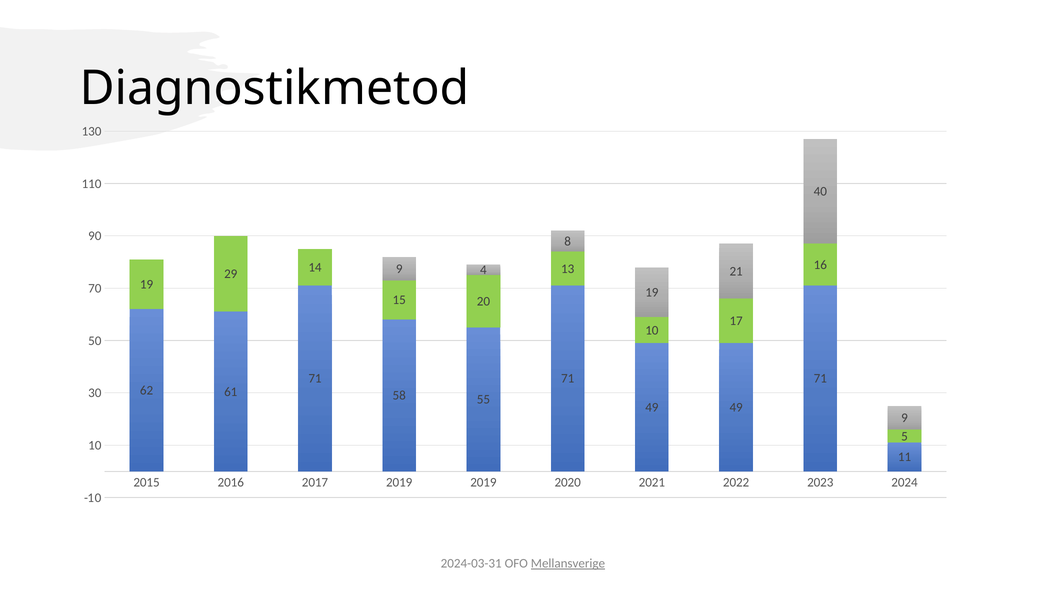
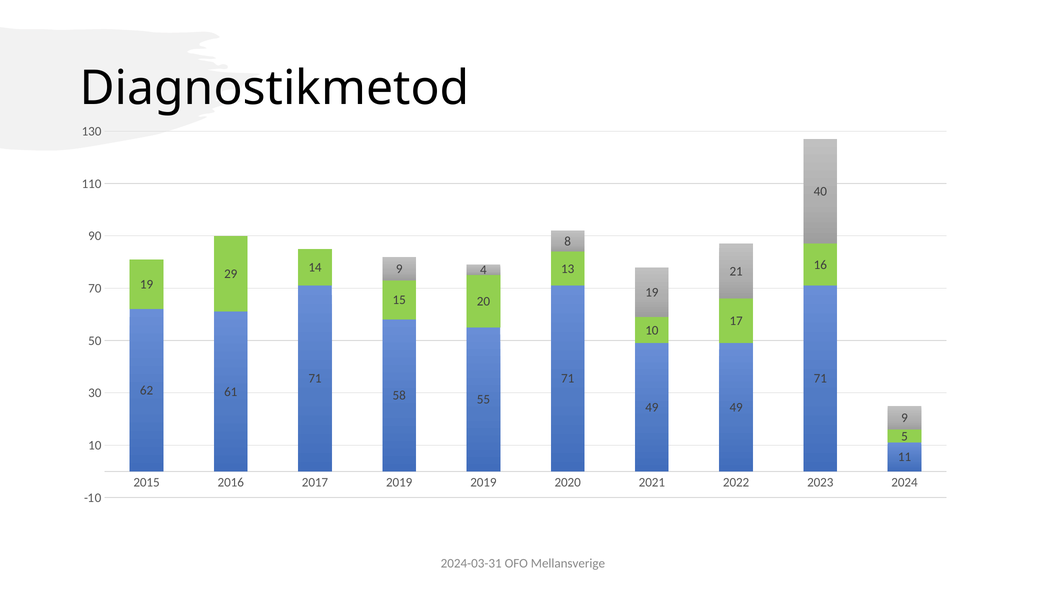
Mellansverige underline: present -> none
